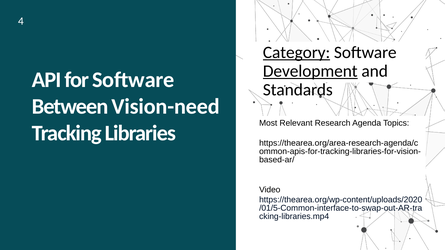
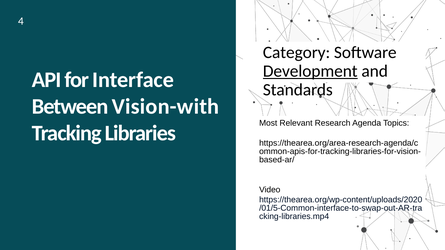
Category underline: present -> none
for Software: Software -> Interface
Vision-need: Vision-need -> Vision-with
